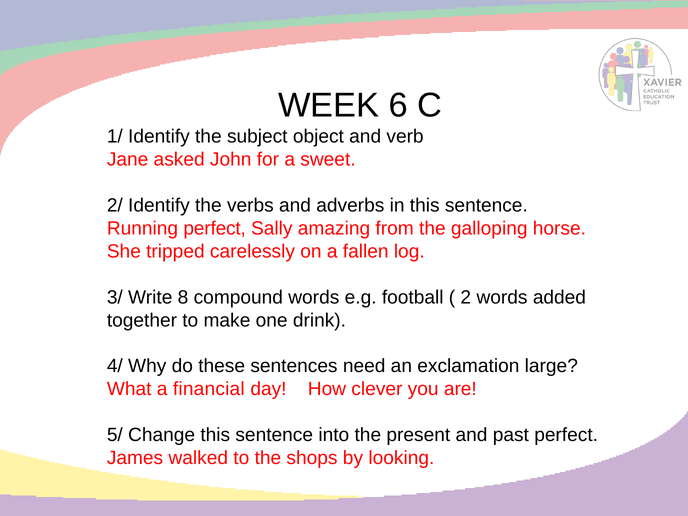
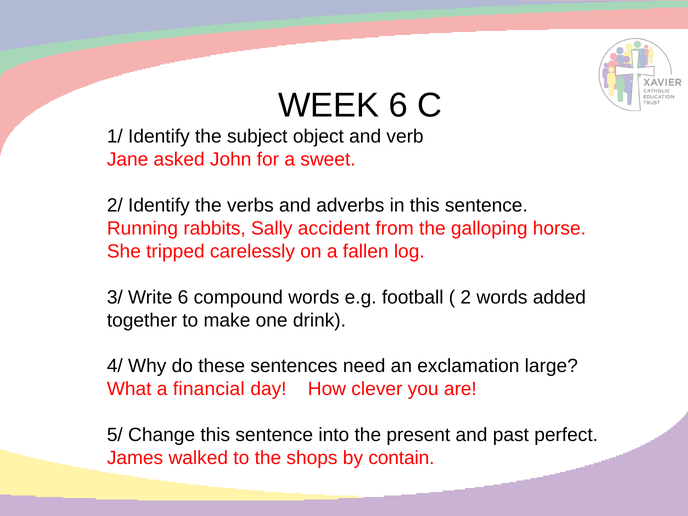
Running perfect: perfect -> rabbits
amazing: amazing -> accident
Write 8: 8 -> 6
looking: looking -> contain
